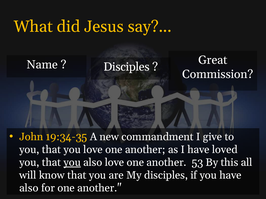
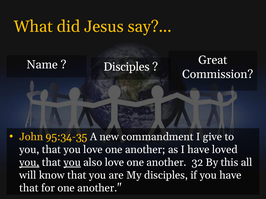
19:34-35: 19:34-35 -> 95:34-35
you at (29, 163) underline: none -> present
53: 53 -> 32
also at (29, 189): also -> that
